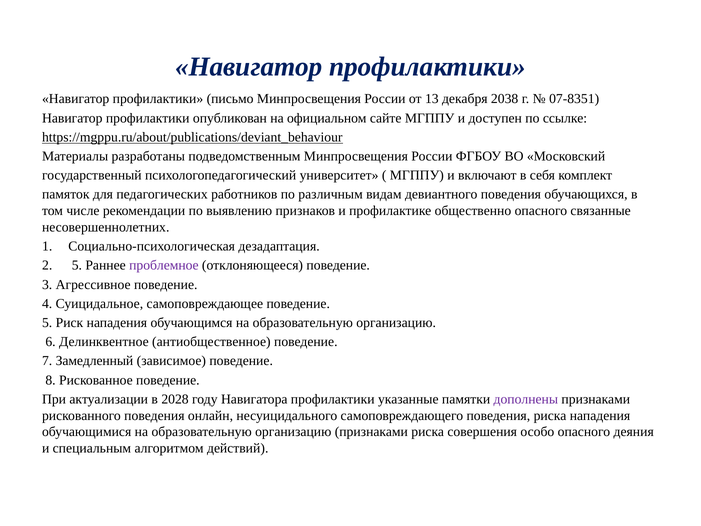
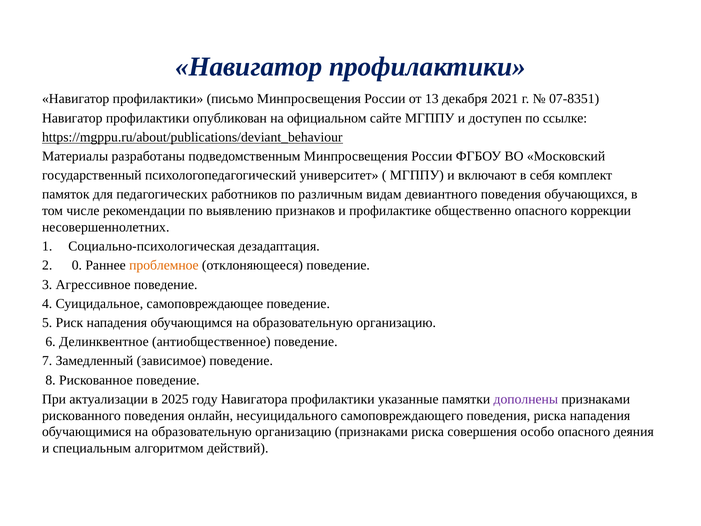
2038: 2038 -> 2021
связанные: связанные -> коррекции
2 5: 5 -> 0
проблемное colour: purple -> orange
2028: 2028 -> 2025
